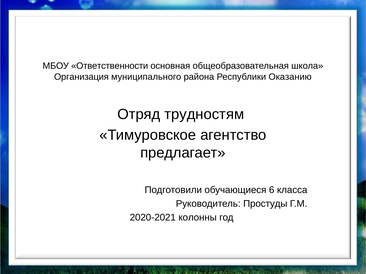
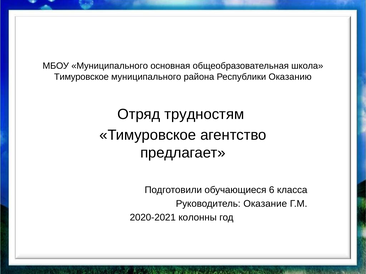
МБОУ Ответственности: Ответственности -> Муниципального
Организация at (81, 77): Организация -> Тимуровское
Простуды: Простуды -> Оказание
